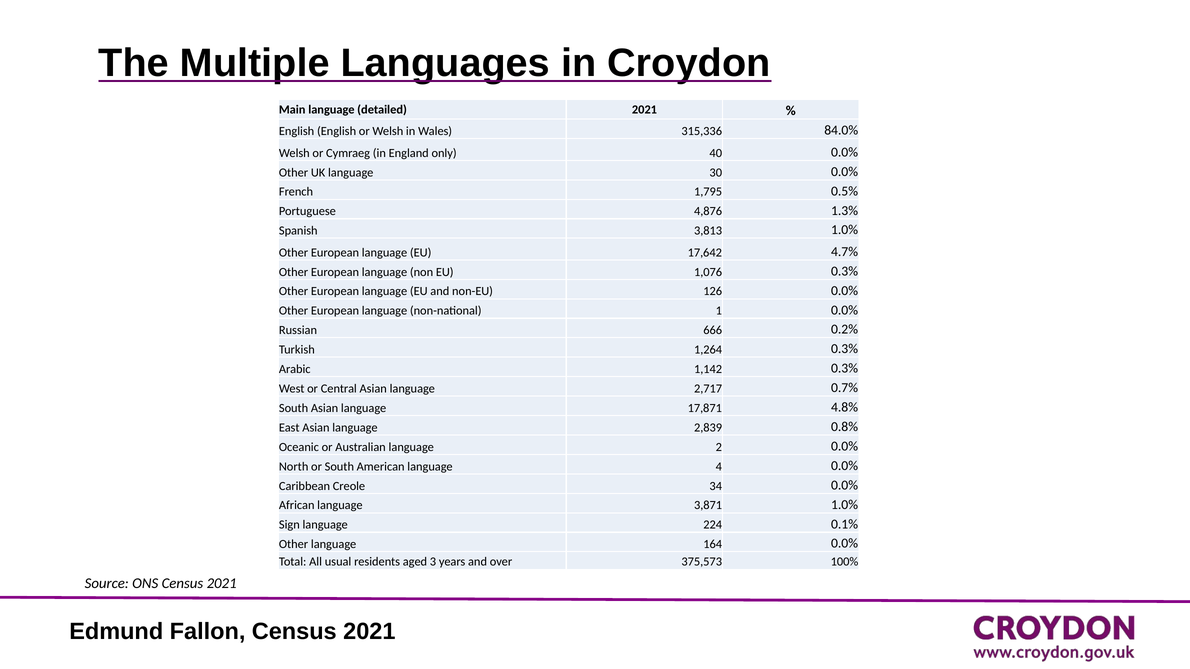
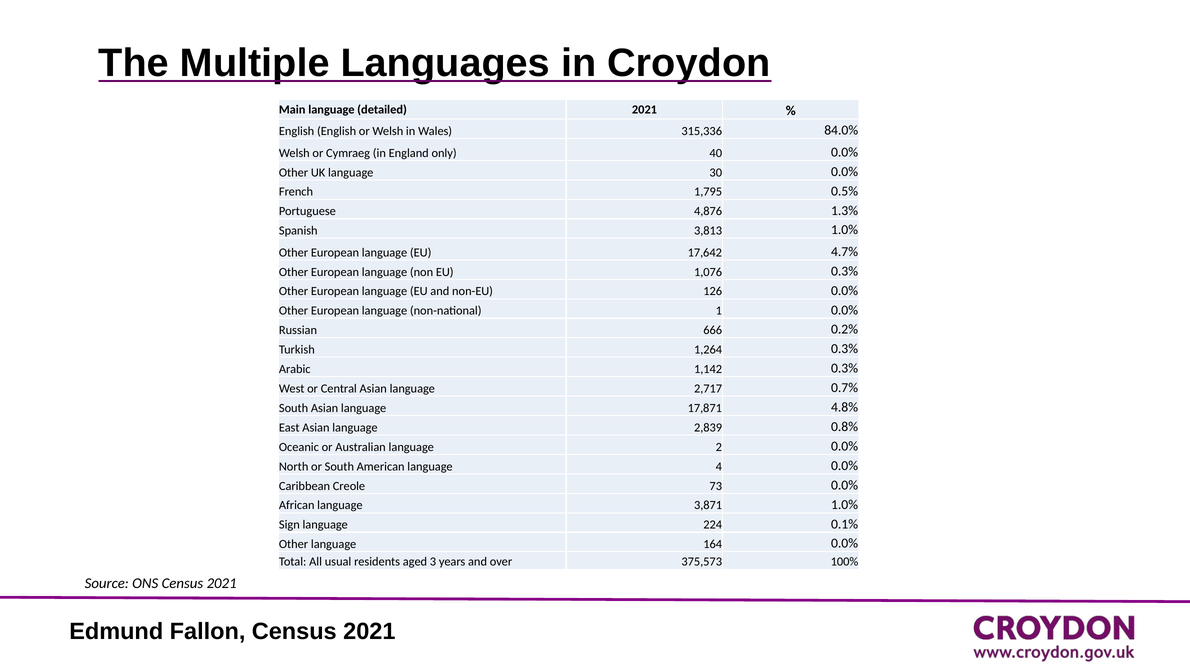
34: 34 -> 73
